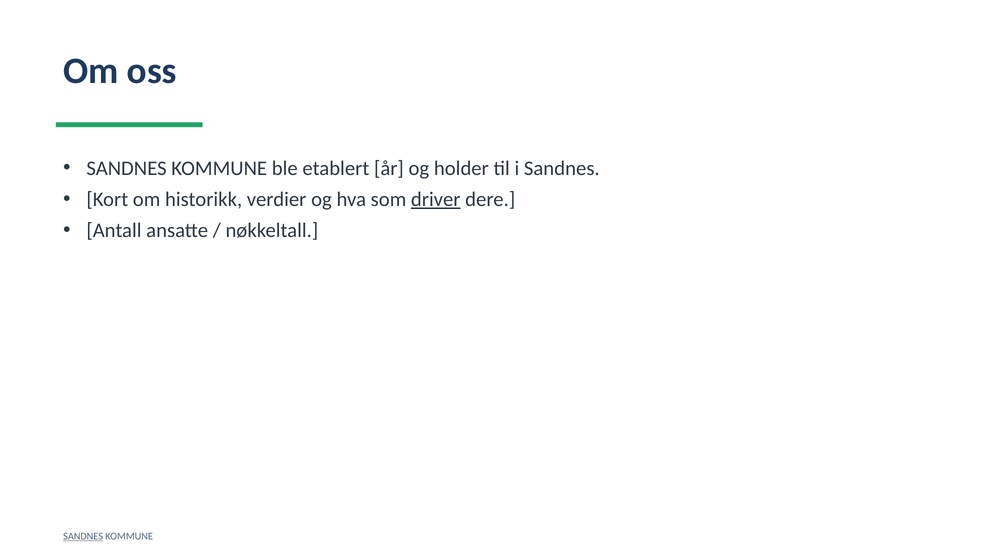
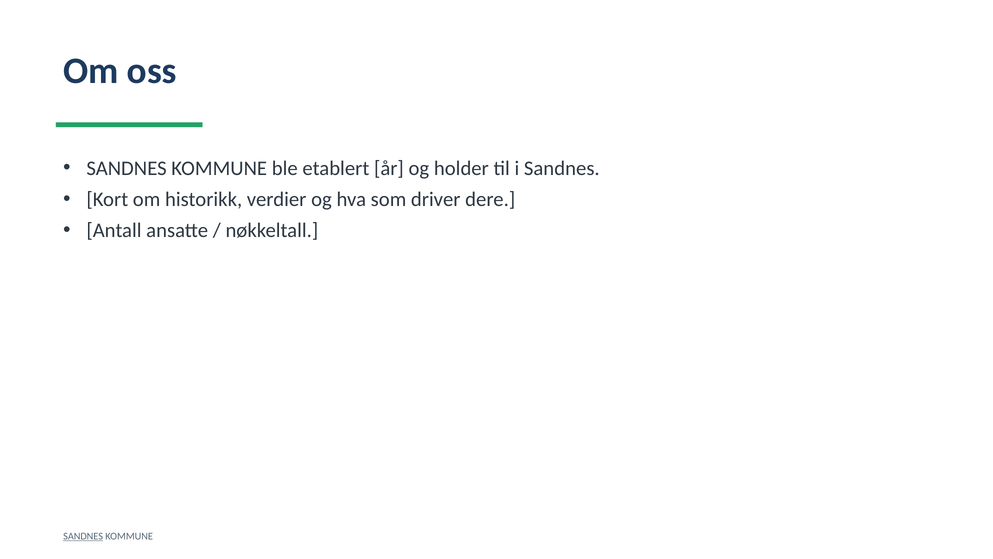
driver underline: present -> none
